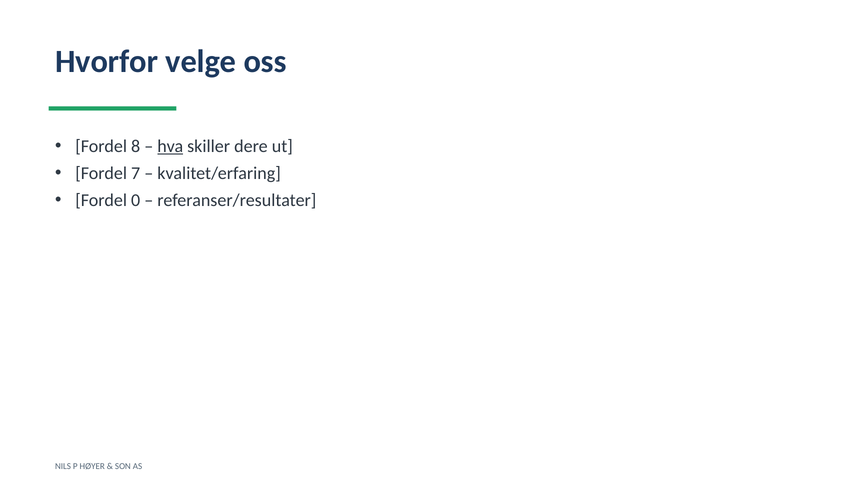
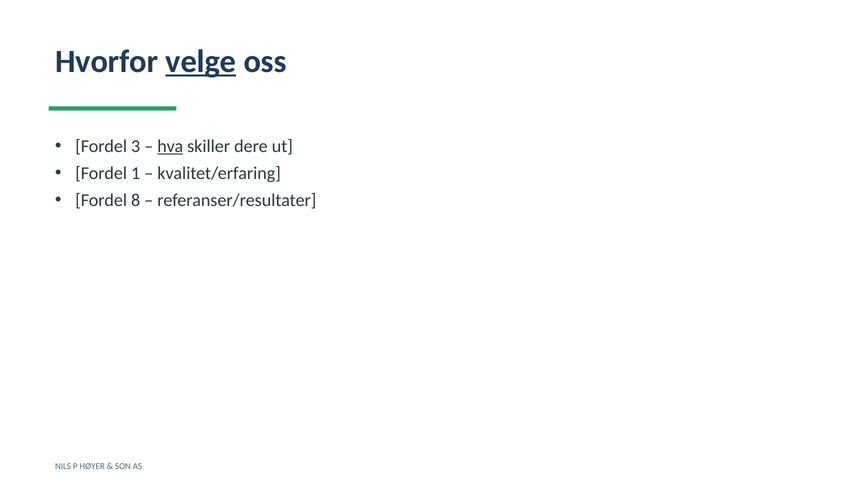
velge underline: none -> present
8: 8 -> 3
7: 7 -> 1
0: 0 -> 8
